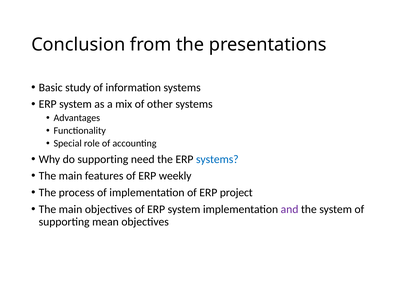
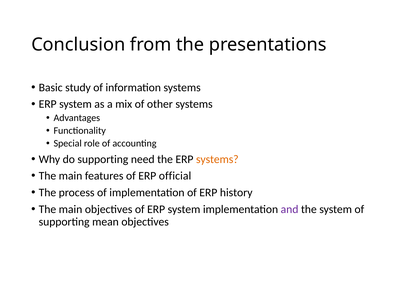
systems at (217, 159) colour: blue -> orange
weekly: weekly -> official
project: project -> history
